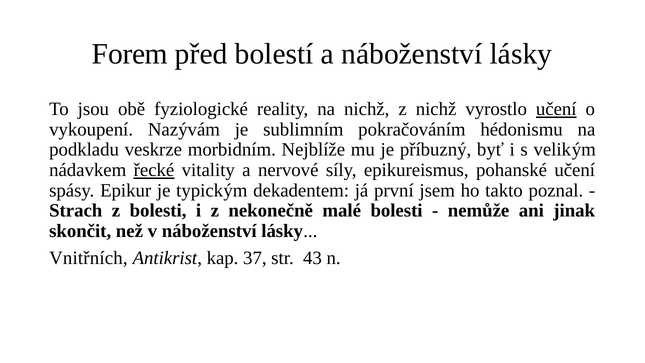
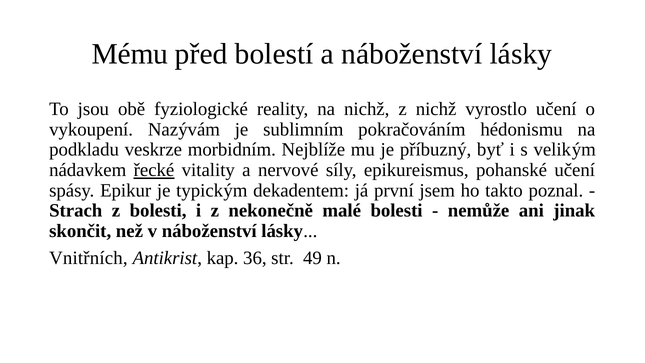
Forem: Forem -> Mému
učení at (556, 109) underline: present -> none
37: 37 -> 36
43: 43 -> 49
